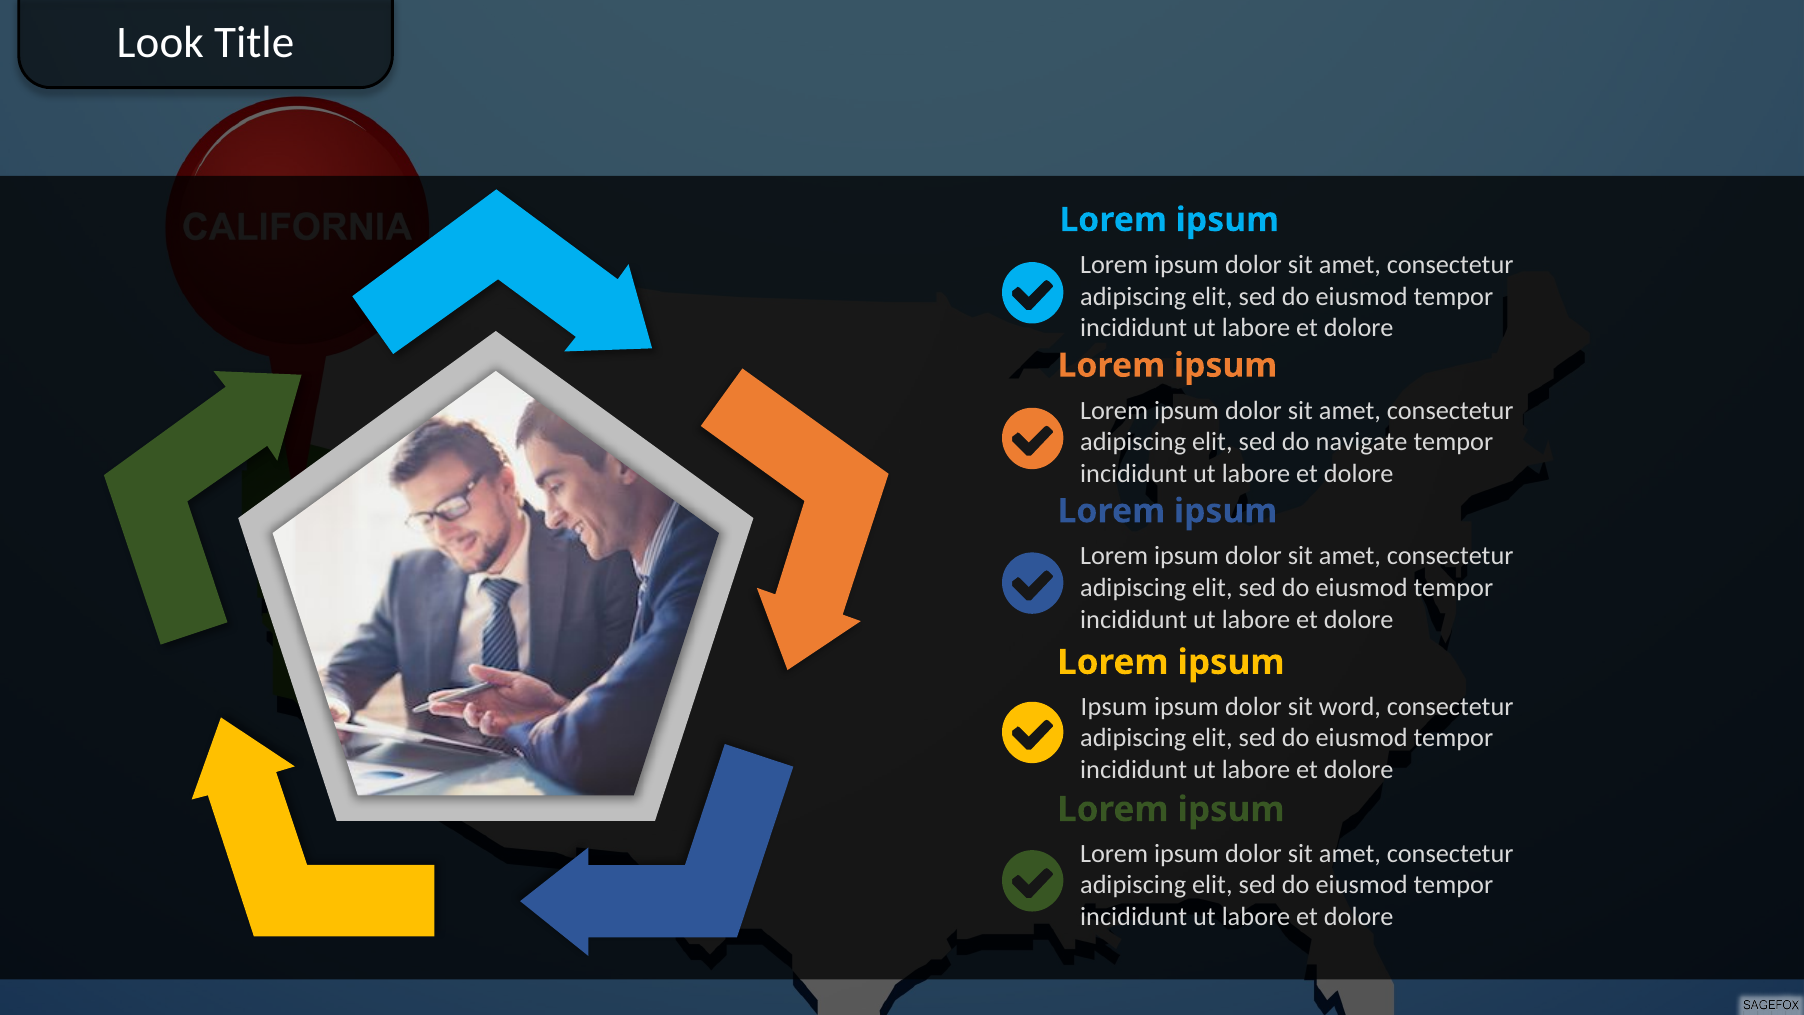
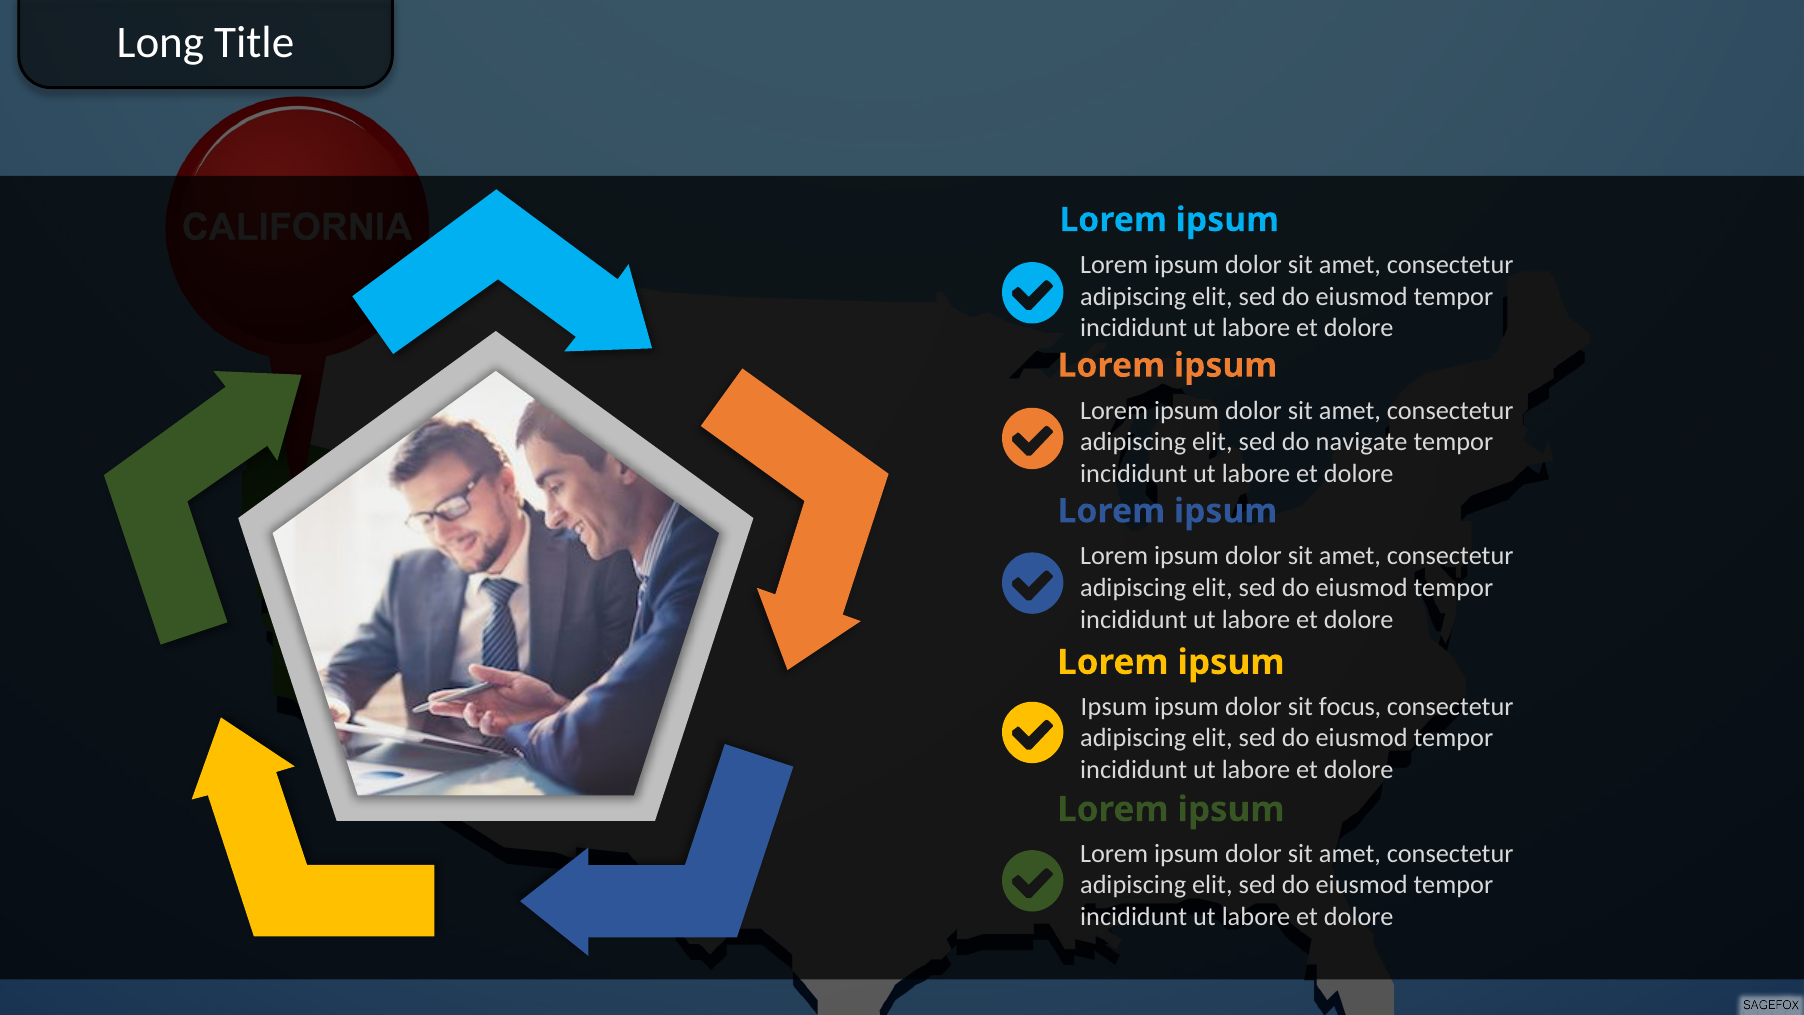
Look: Look -> Long
word: word -> focus
